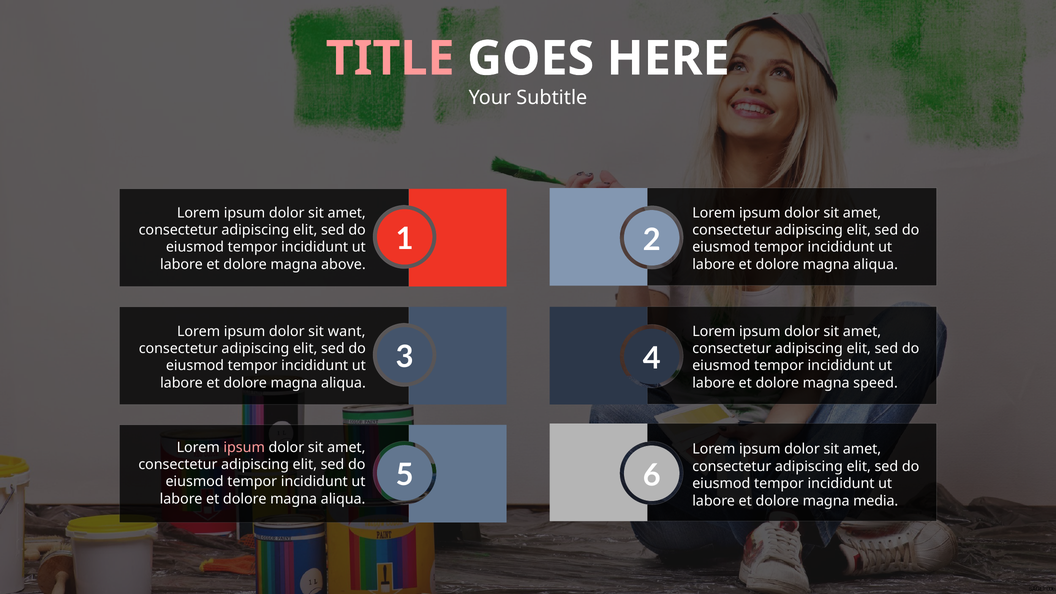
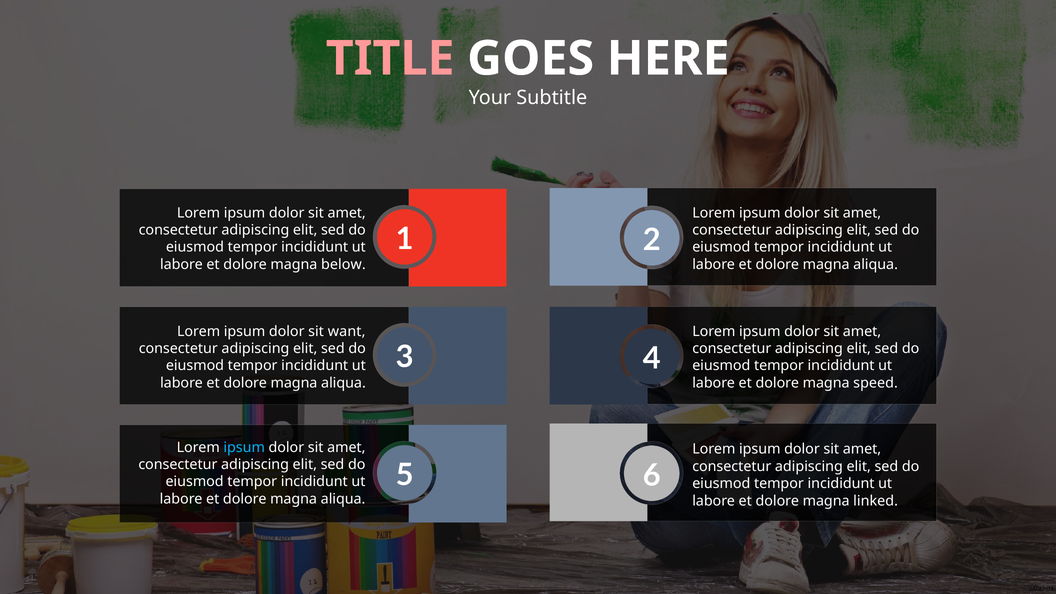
above: above -> below
ipsum at (244, 447) colour: pink -> light blue
media: media -> linked
